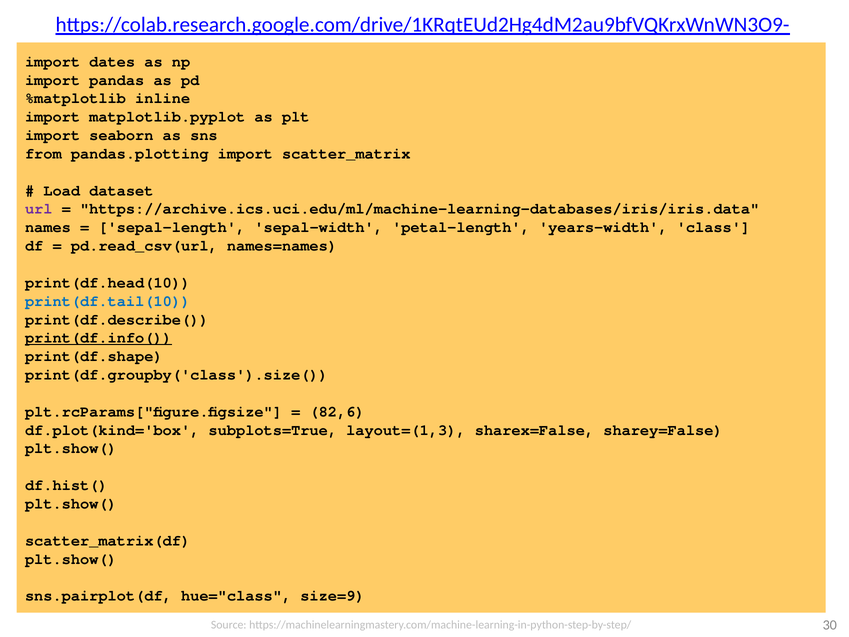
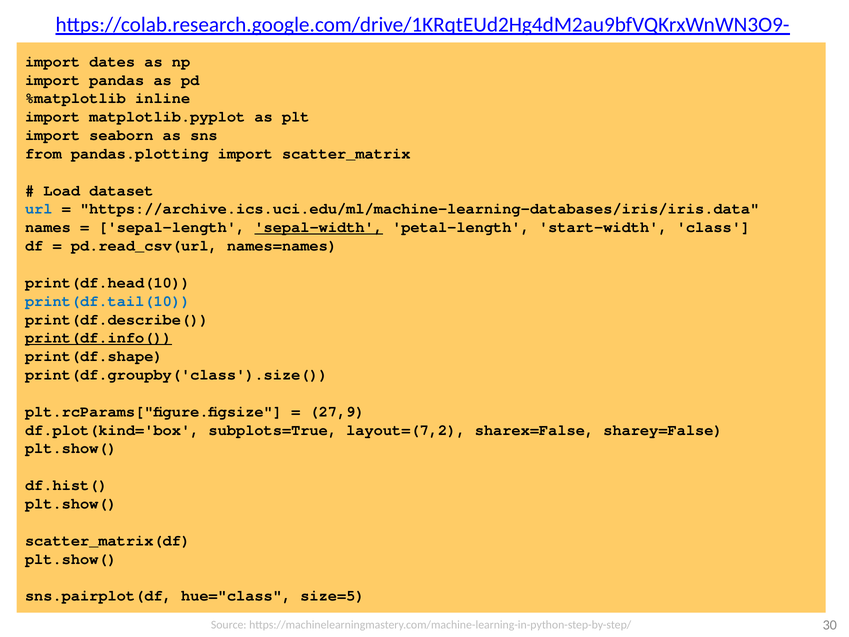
url colour: purple -> blue
sepal-width underline: none -> present
years-width: years-width -> start-width
82,6: 82,6 -> 27,9
layout=(1,3: layout=(1,3 -> layout=(7,2
size=9: size=9 -> size=5
